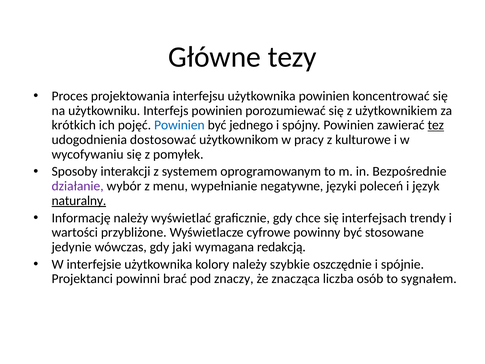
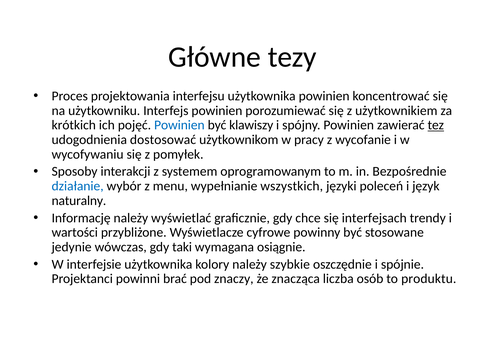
jednego: jednego -> klawiszy
kulturowe: kulturowe -> wycofanie
działanie colour: purple -> blue
negatywne: negatywne -> wszystkich
naturalny underline: present -> none
jaki: jaki -> taki
redakcją: redakcją -> osiągnie
sygnałem: sygnałem -> produktu
